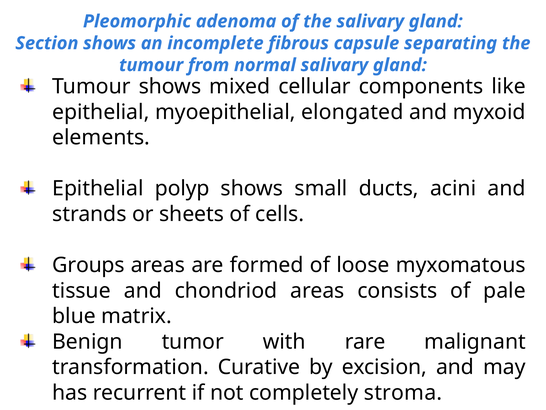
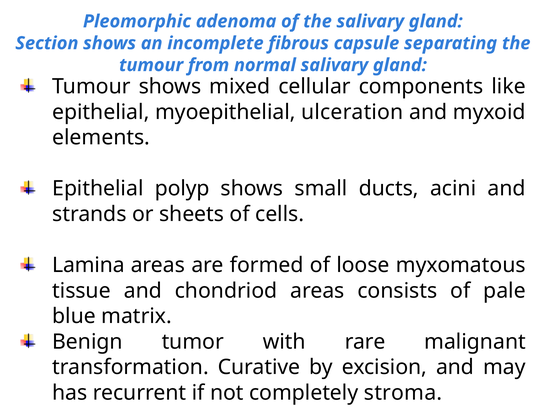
elongated: elongated -> ulceration
Groups: Groups -> Lamina
